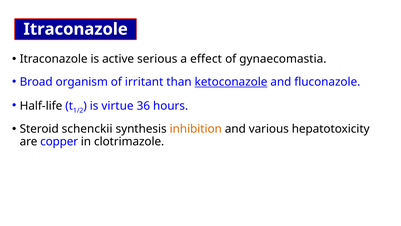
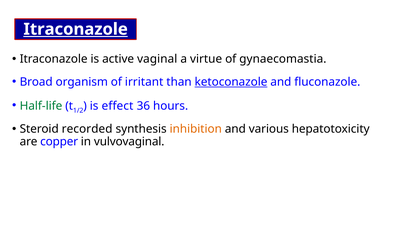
Itraconazole at (76, 29) underline: none -> present
serious: serious -> vaginal
effect: effect -> virtue
Half-life colour: black -> green
virtue: virtue -> effect
schenckii: schenckii -> recorded
clotrimazole: clotrimazole -> vulvovaginal
